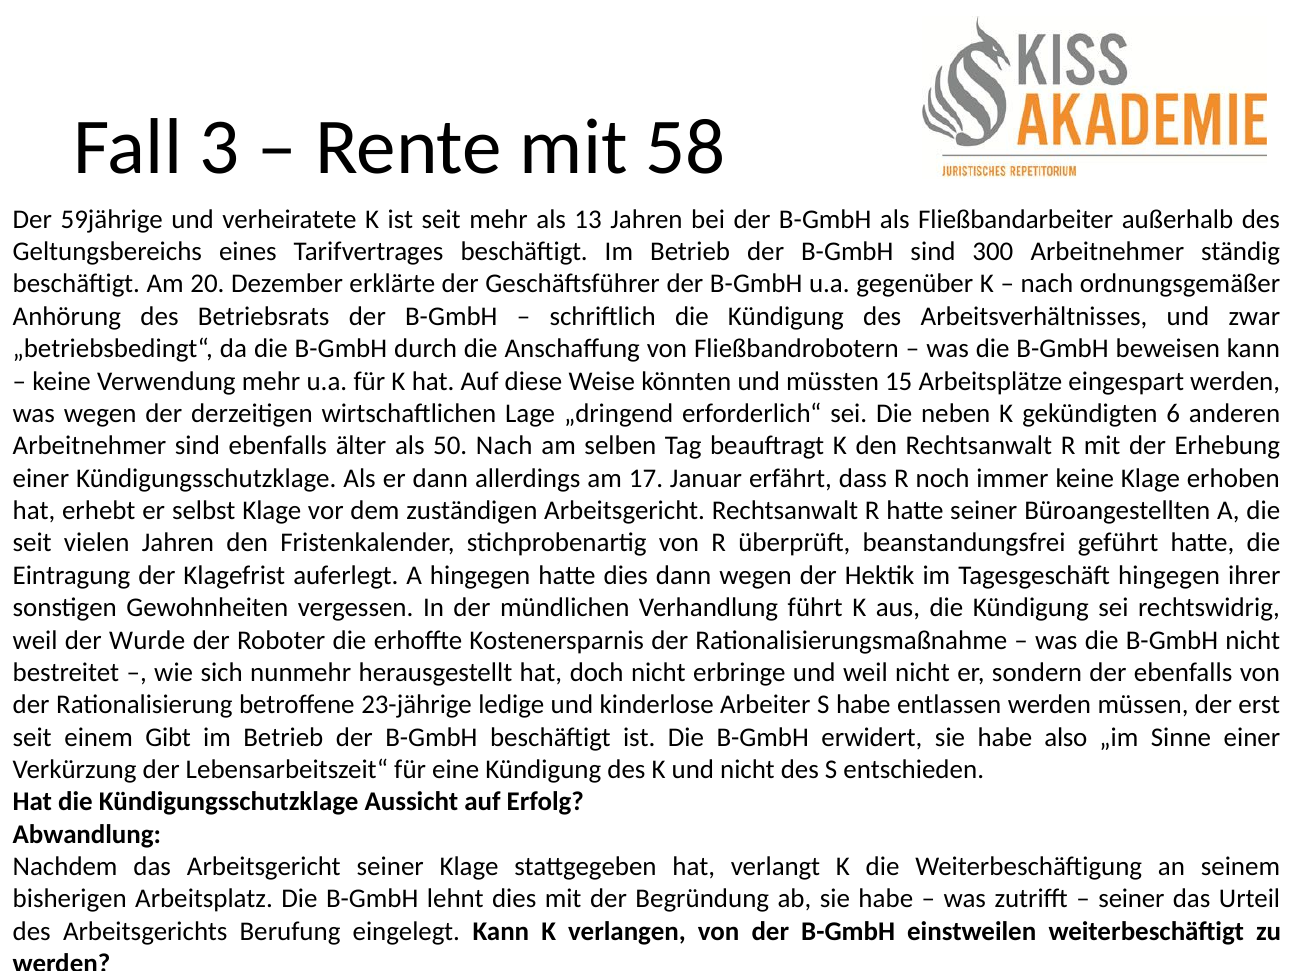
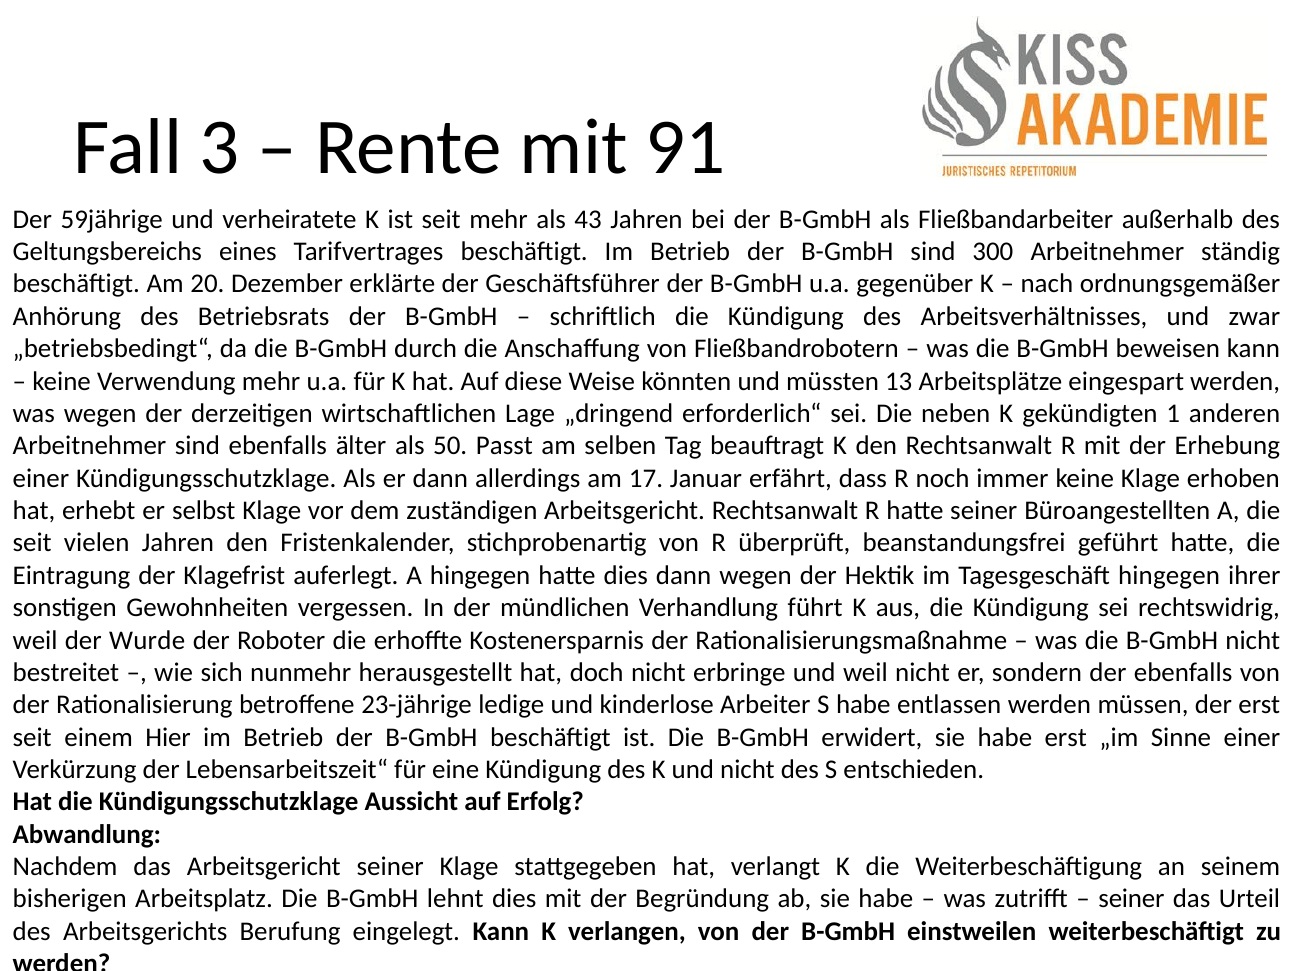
58: 58 -> 91
13: 13 -> 43
15: 15 -> 13
6: 6 -> 1
50 Nach: Nach -> Passt
Gibt: Gibt -> Hier
habe also: also -> erst
